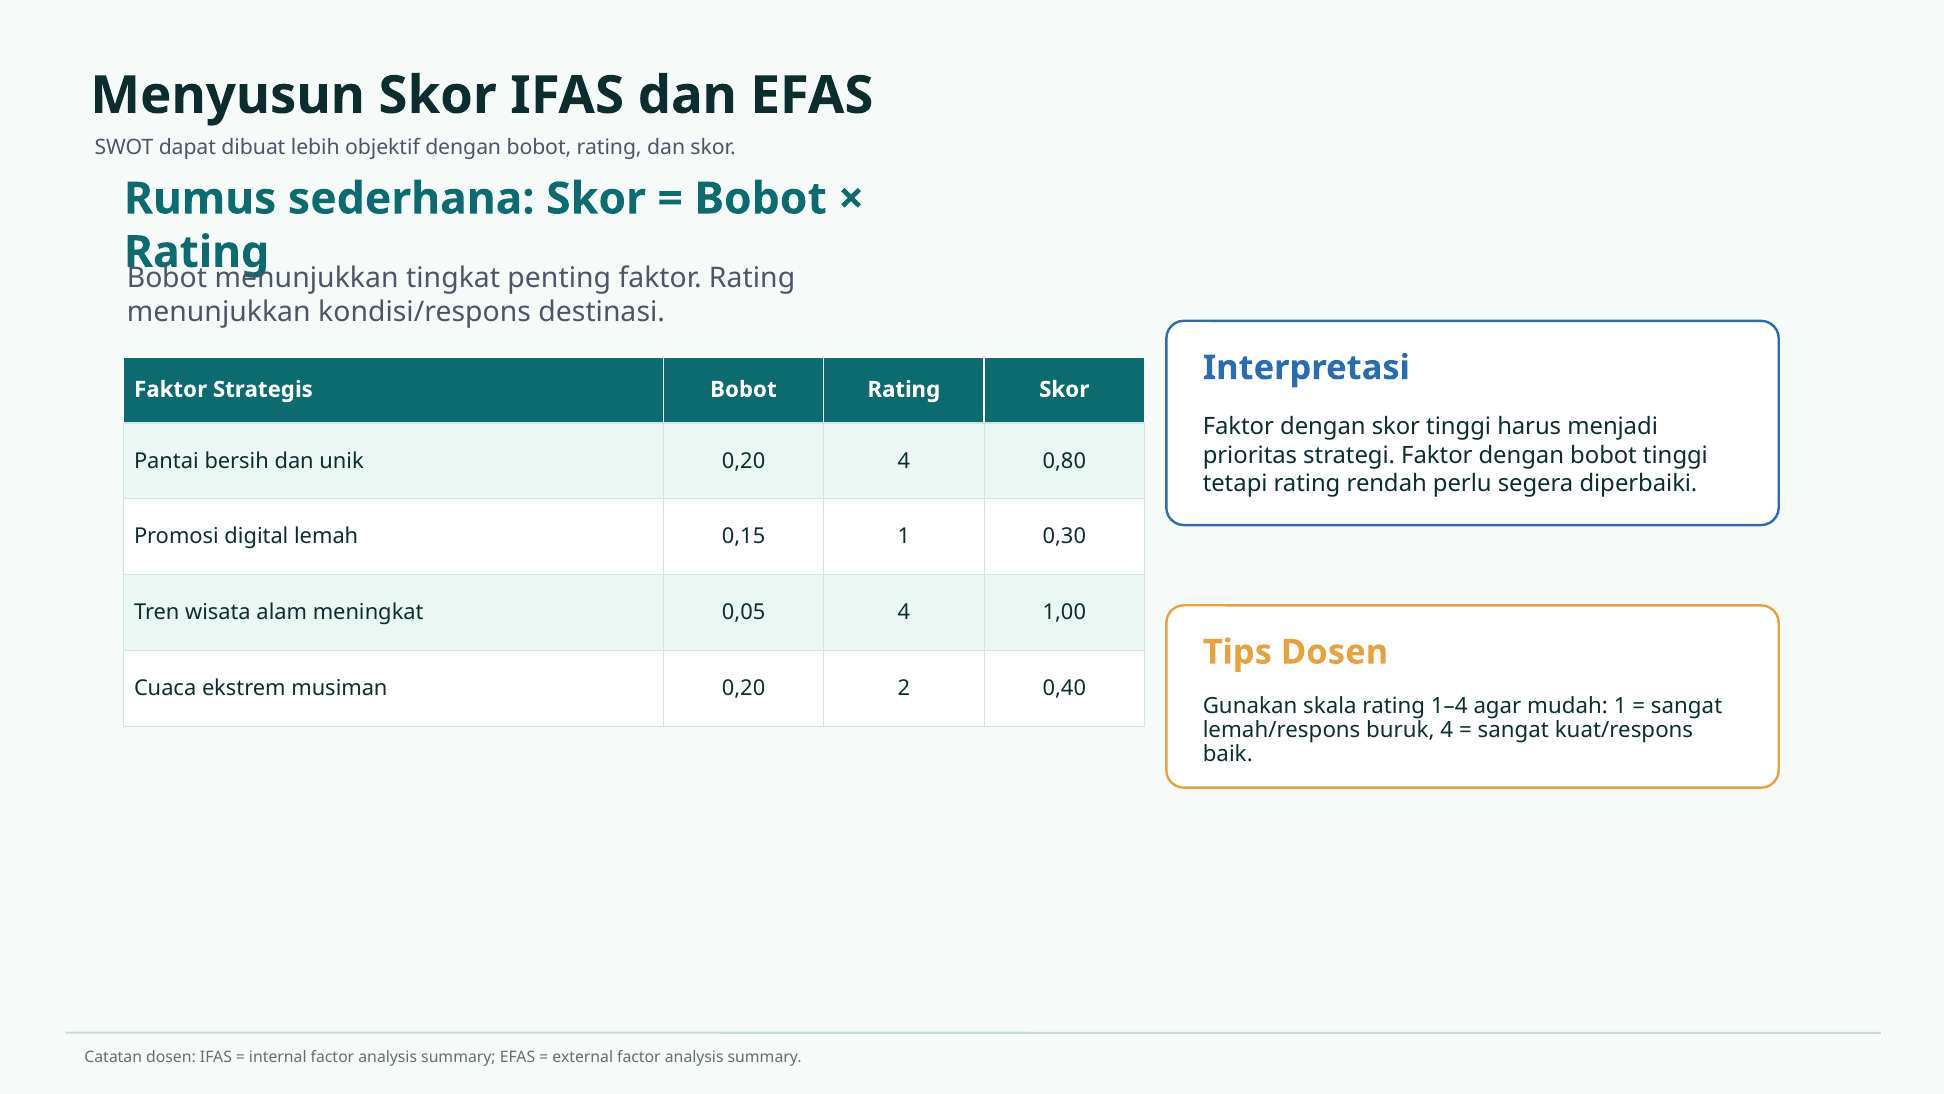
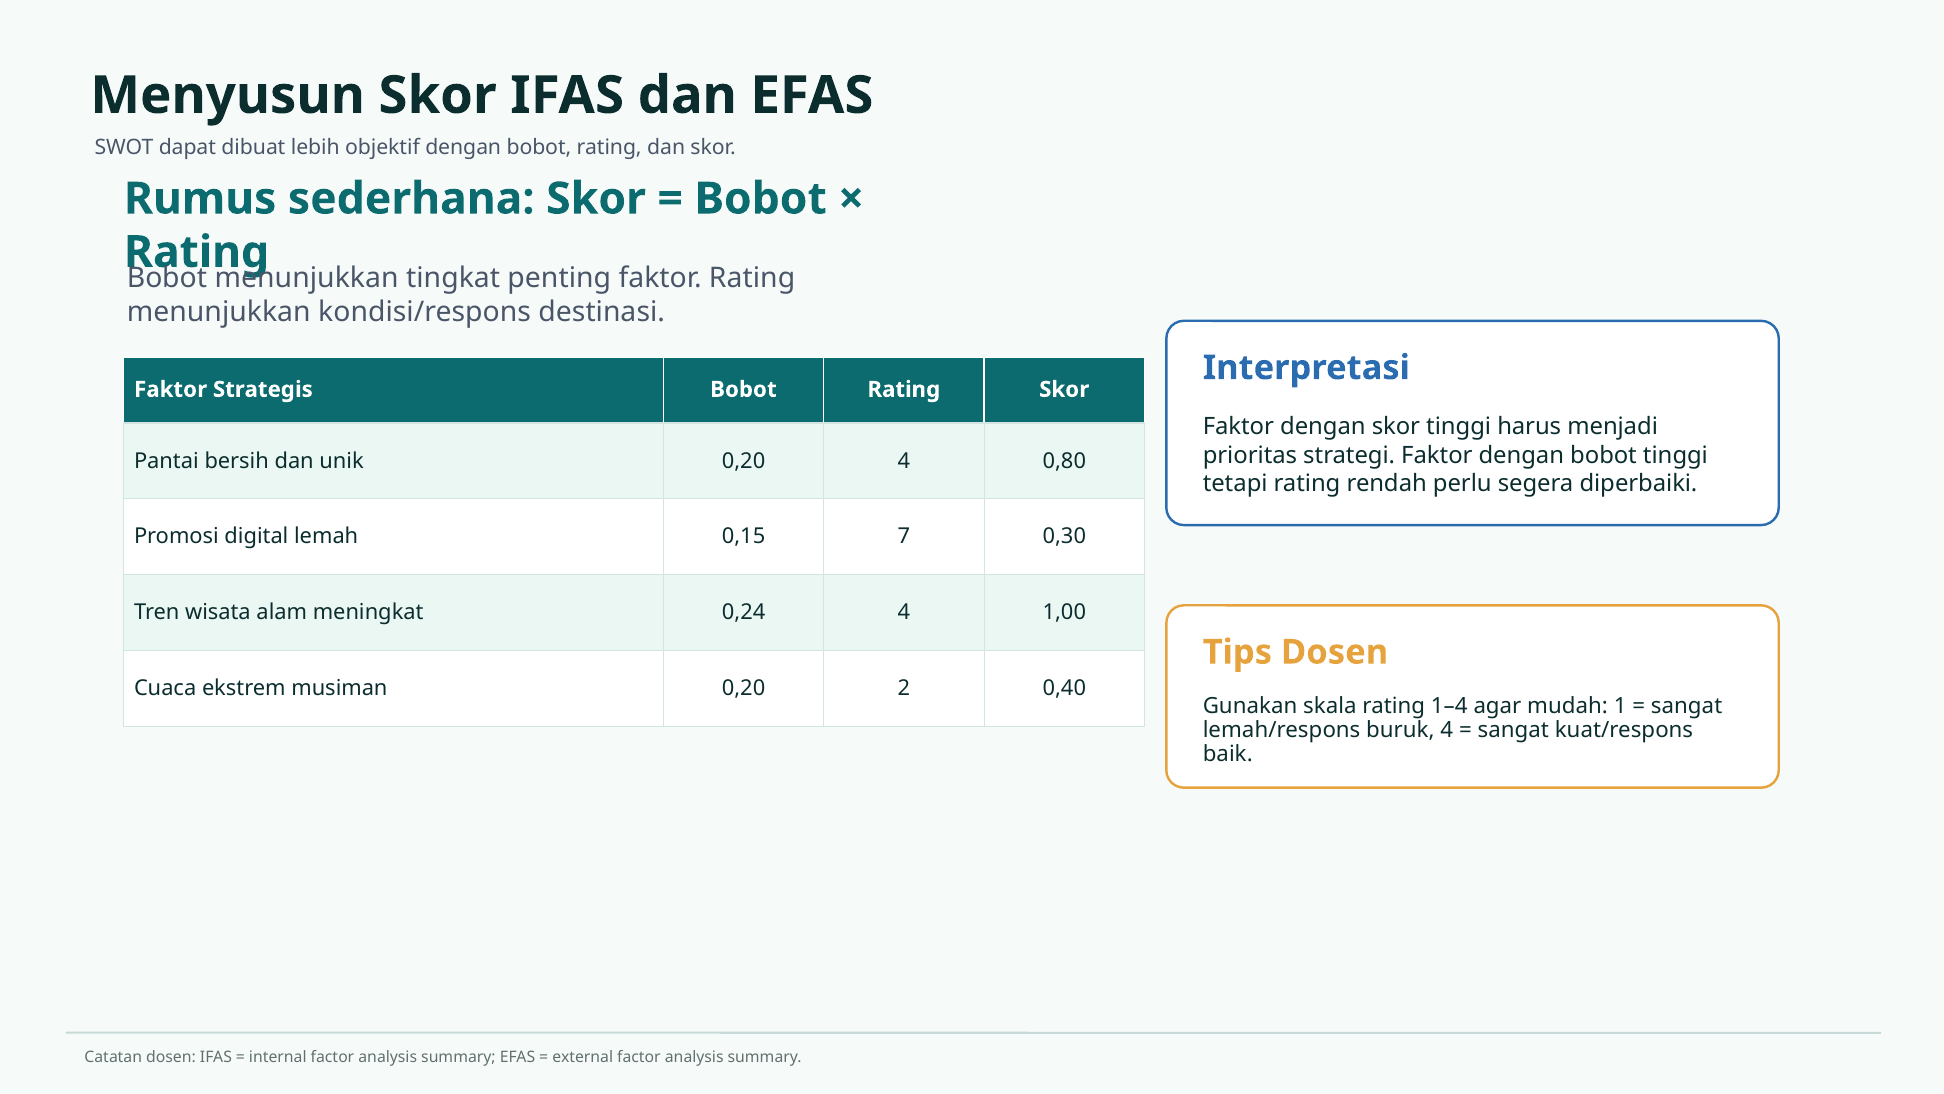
0,15 1: 1 -> 7
0,05: 0,05 -> 0,24
